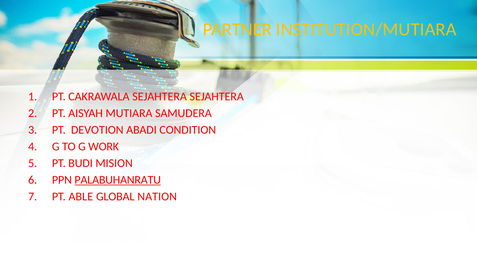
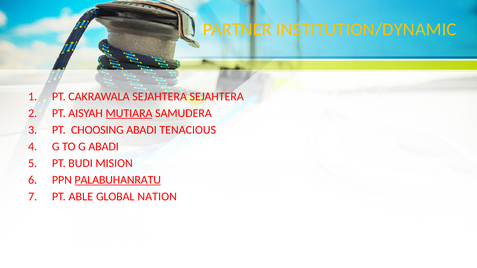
INSTITUTION/MUTIARA: INSTITUTION/MUTIARA -> INSTITUTION/DYNAMIC
MUTIARA underline: none -> present
DEVOTION: DEVOTION -> CHOOSING
CONDITION: CONDITION -> TENACIOUS
G WORK: WORK -> ABADI
